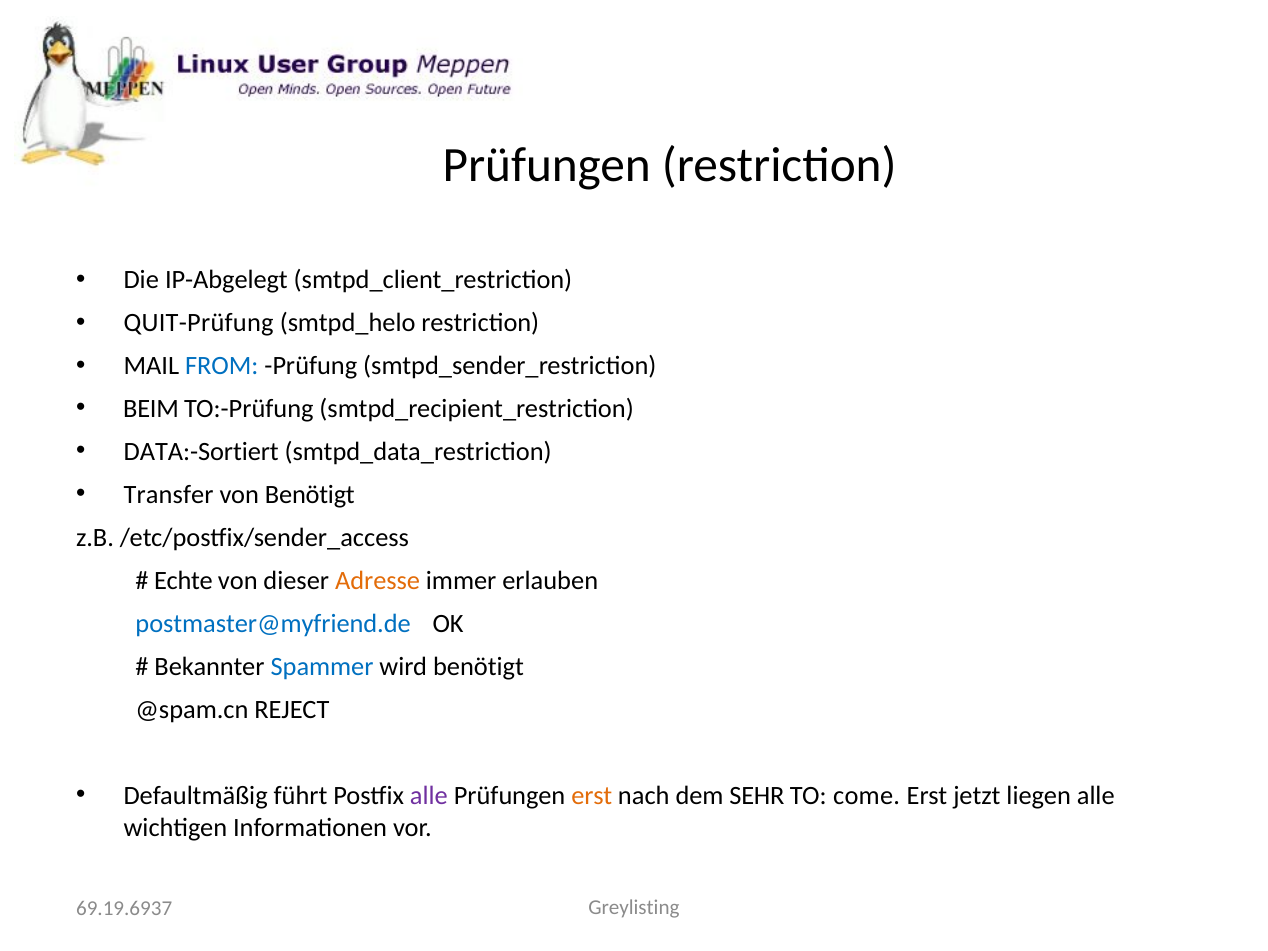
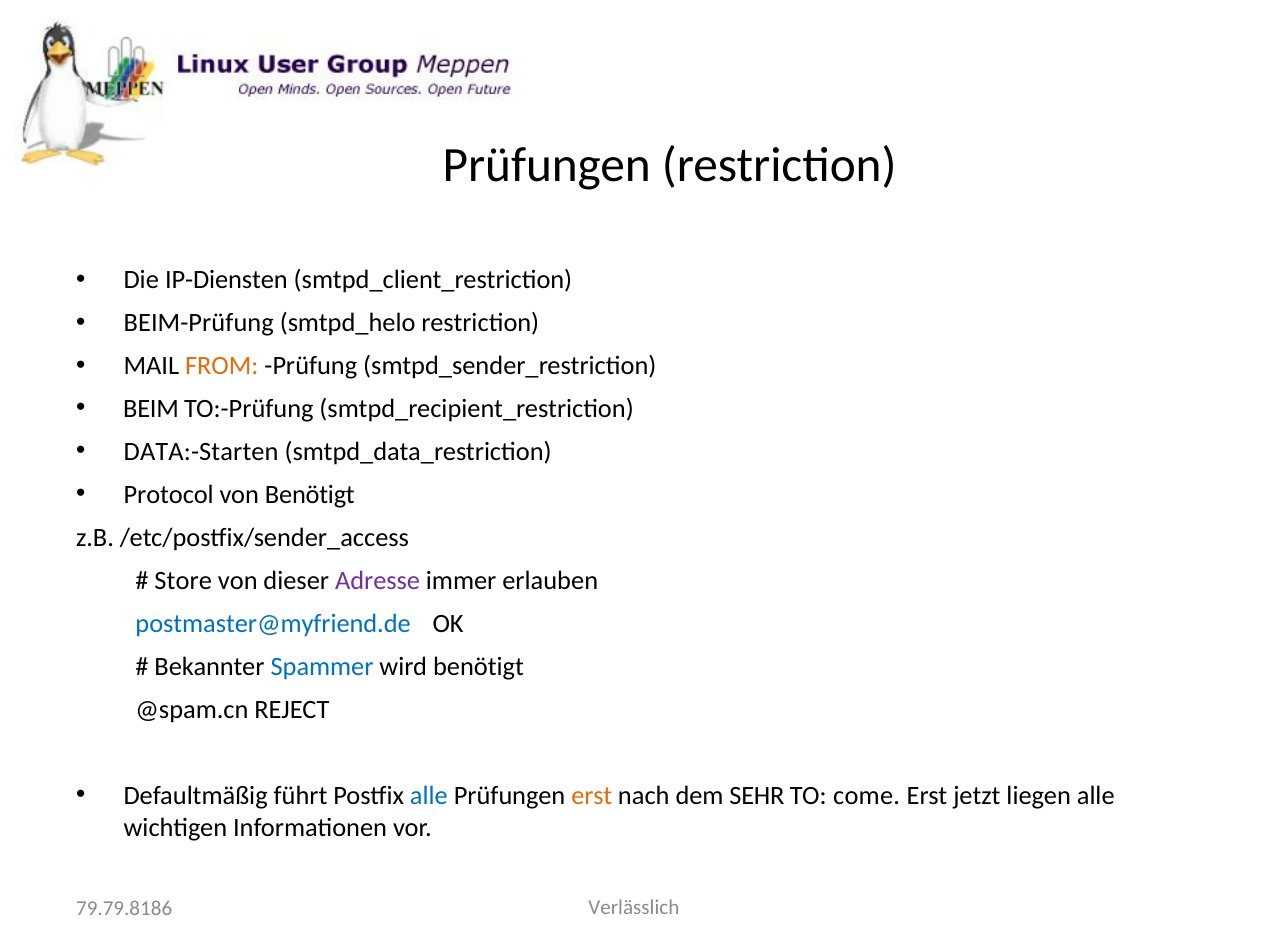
IP-Abgelegt: IP-Abgelegt -> IP-Diensten
QUIT-Prüfung: QUIT-Prüfung -> BEIM-Prüfung
FROM colour: blue -> orange
DATA:-Sortiert: DATA:-Sortiert -> DATA:-Starten
Transfer: Transfer -> Protocol
Echte: Echte -> Store
Adresse colour: orange -> purple
alle at (429, 796) colour: purple -> blue
Greylisting: Greylisting -> Verlässlich
69.19.6937: 69.19.6937 -> 79.79.8186
